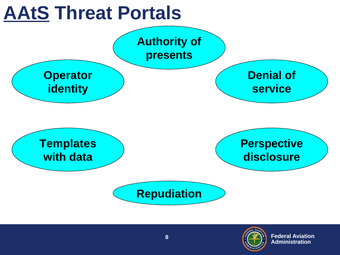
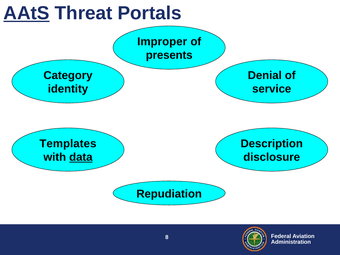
Authority: Authority -> Improper
Operator: Operator -> Category
Perspective: Perspective -> Description
data underline: none -> present
